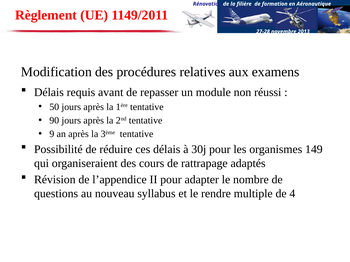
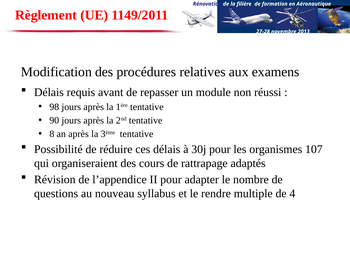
50: 50 -> 98
9: 9 -> 8
149: 149 -> 107
